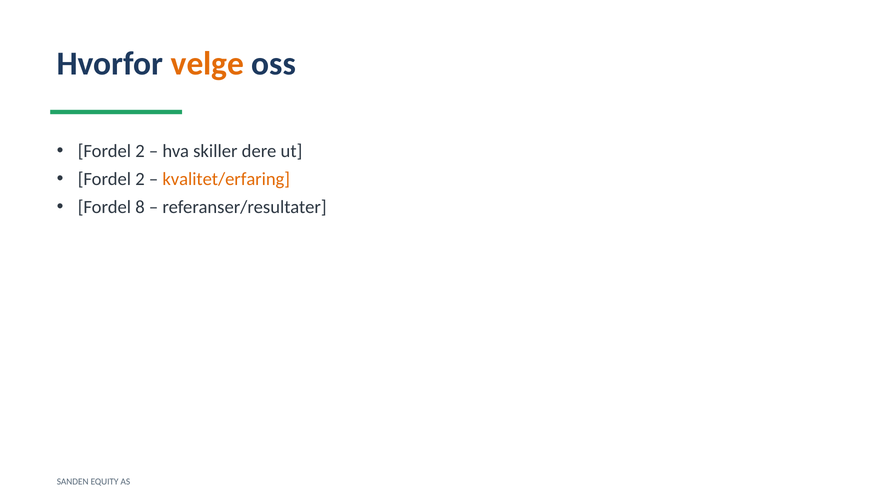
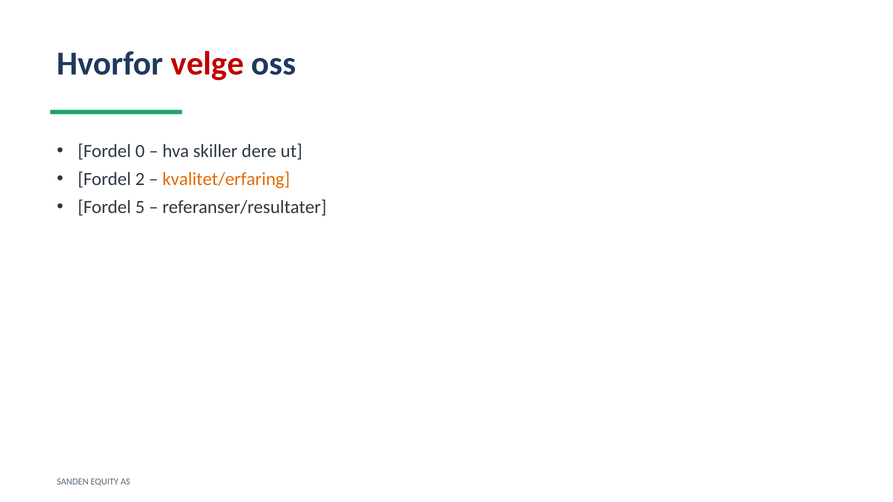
velge colour: orange -> red
2 at (140, 151): 2 -> 0
8: 8 -> 5
